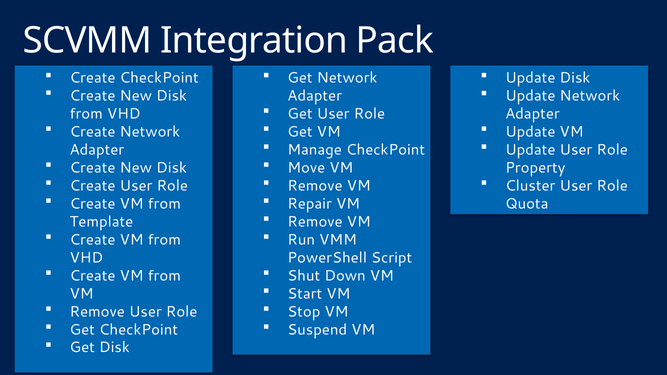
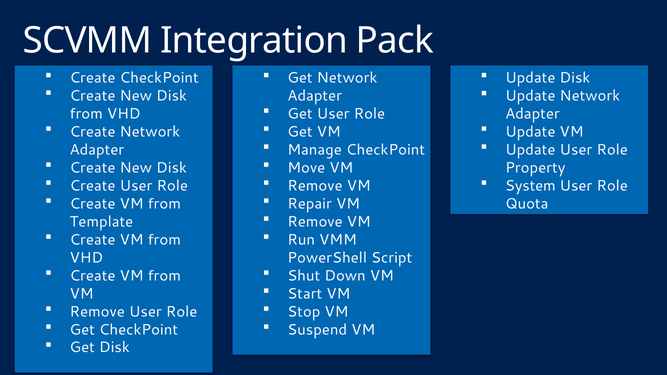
Cluster: Cluster -> System
